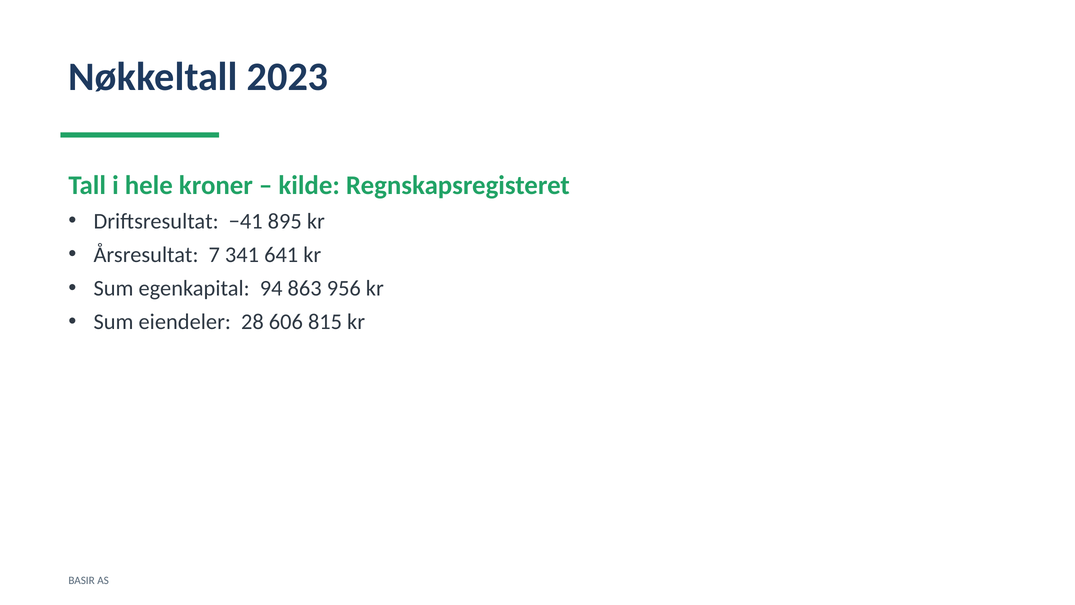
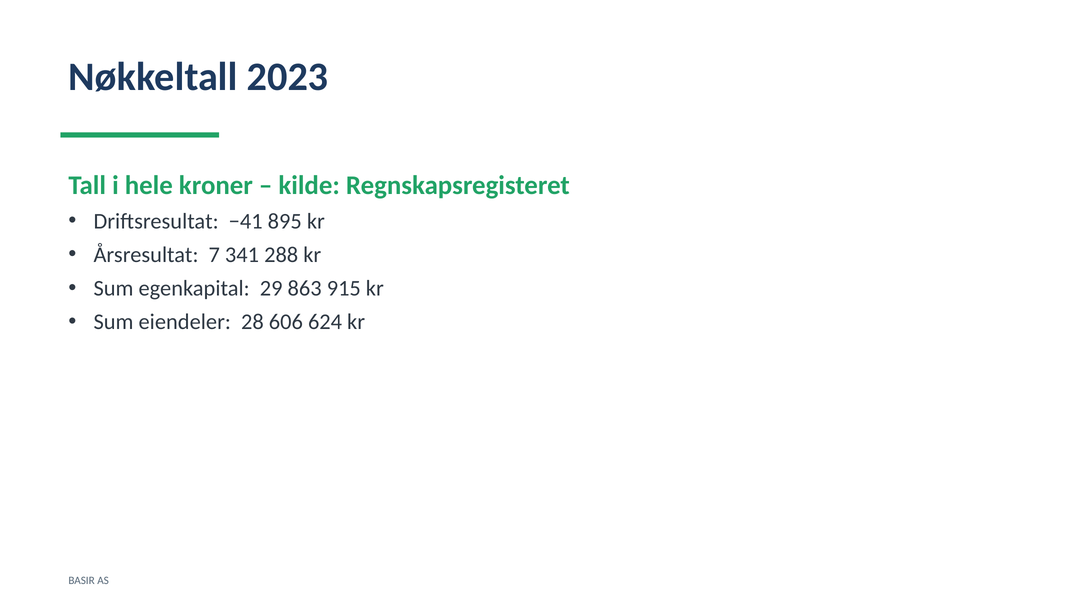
641: 641 -> 288
94: 94 -> 29
956: 956 -> 915
815: 815 -> 624
